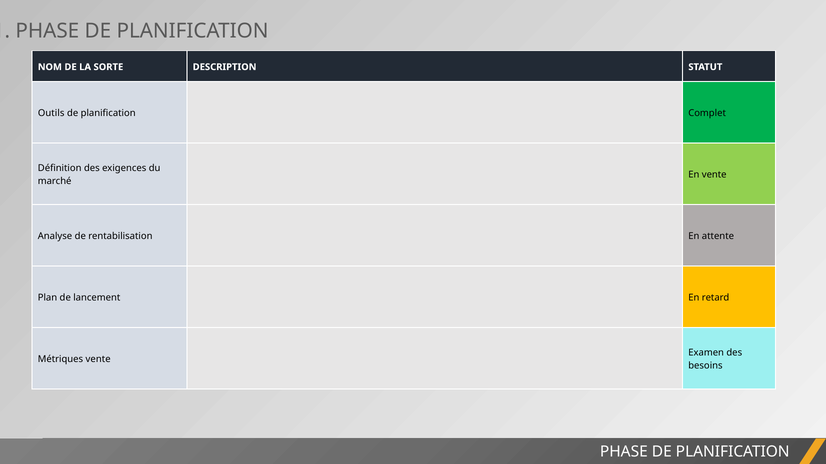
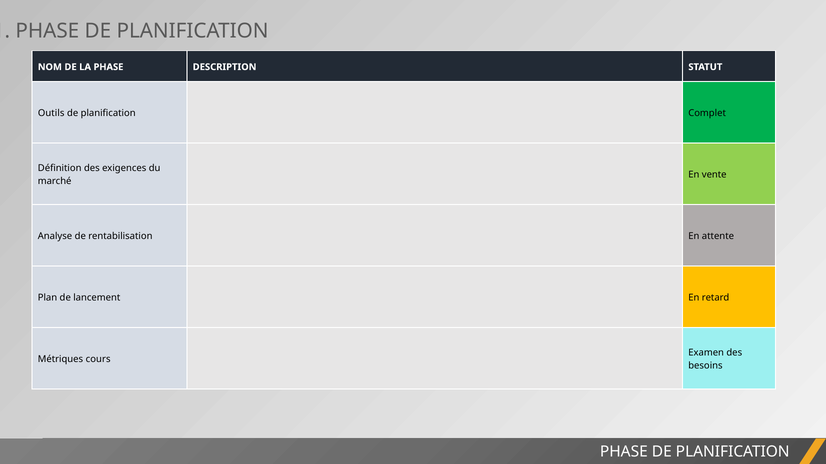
LA SORTE: SORTE -> PHASE
Métriques vente: vente -> cours
